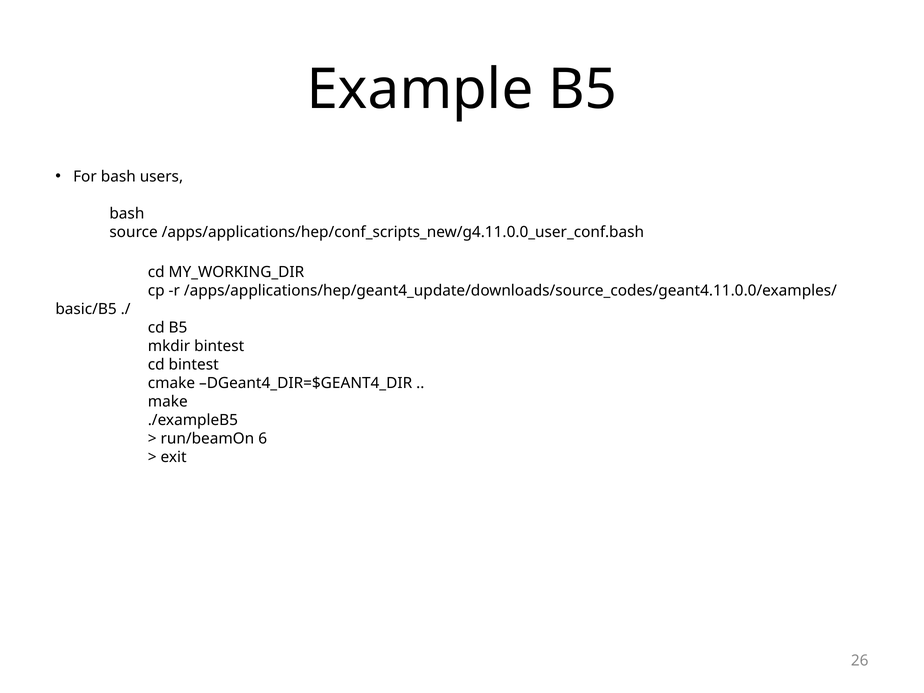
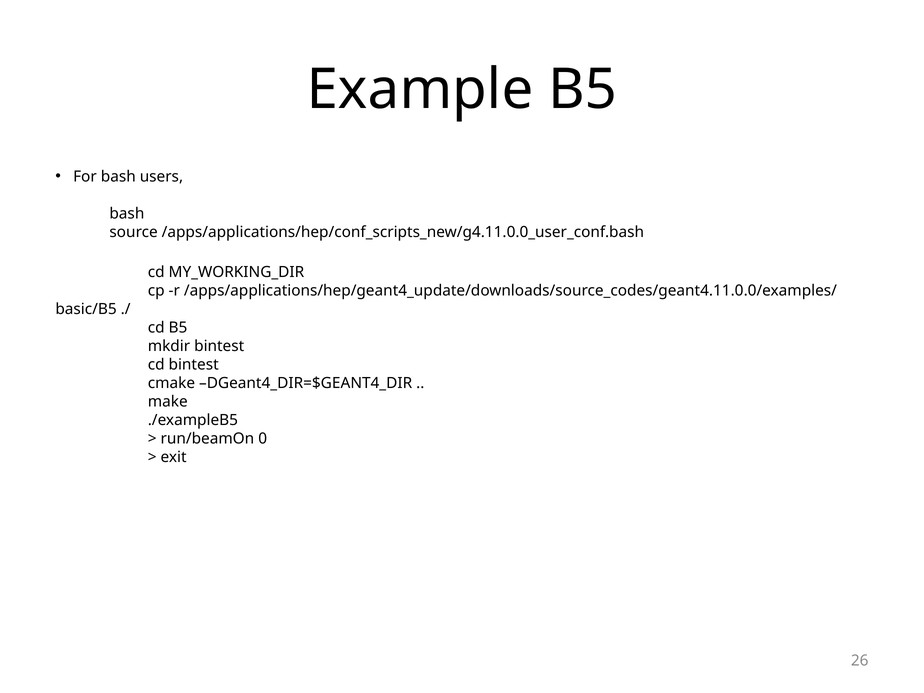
6: 6 -> 0
